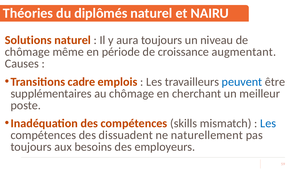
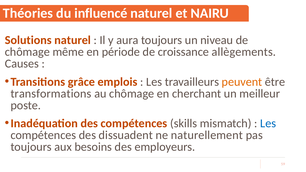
diplômés: diplômés -> influencé
augmentant: augmentant -> allègements
cadre: cadre -> grâce
peuvent colour: blue -> orange
supplémentaires: supplémentaires -> transformations
